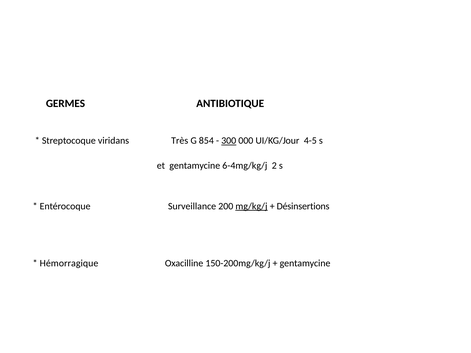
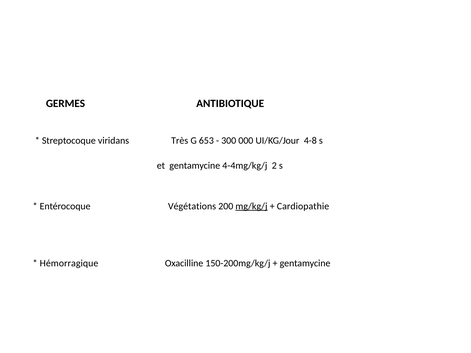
854: 854 -> 653
300 underline: present -> none
4-5: 4-5 -> 4-8
6-4mg/kg/j: 6-4mg/kg/j -> 4-4mg/kg/j
Surveillance: Surveillance -> Végétations
Désinsertions: Désinsertions -> Cardiopathie
